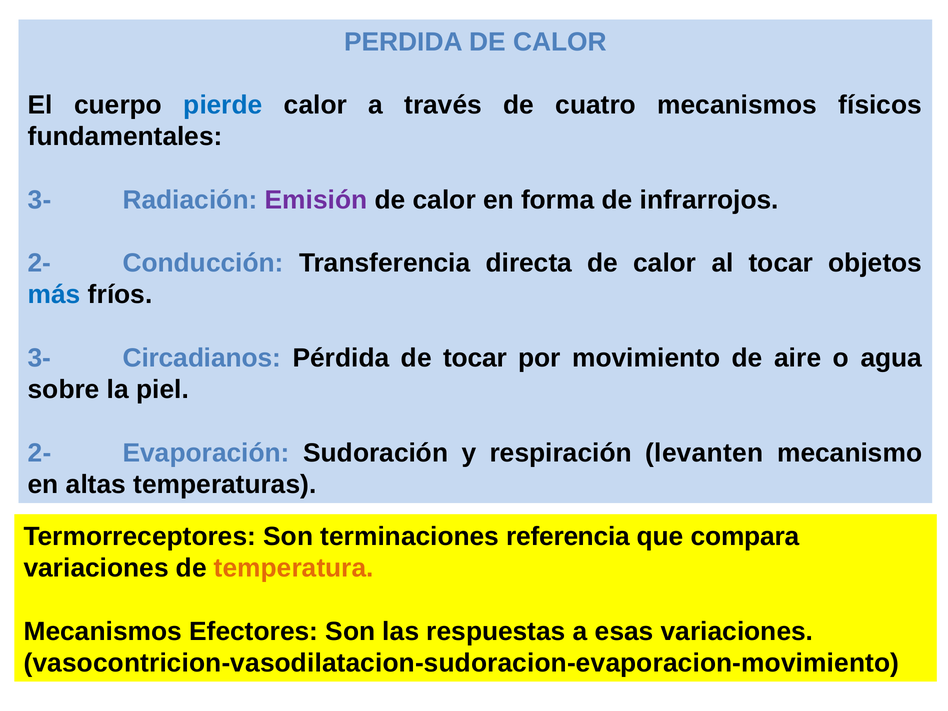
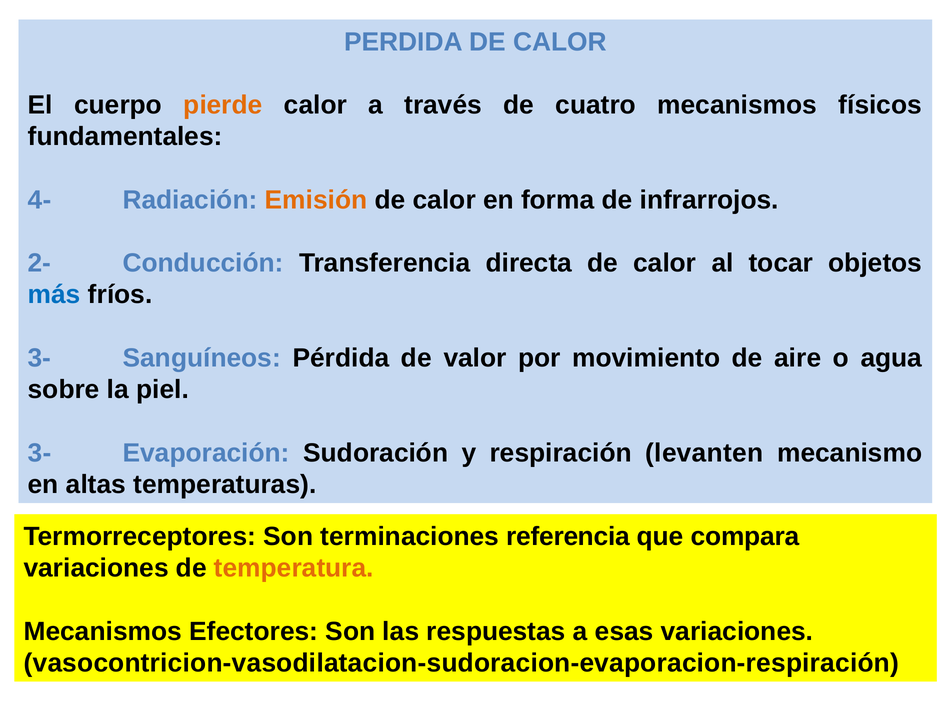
pierde colour: blue -> orange
3- at (40, 200): 3- -> 4-
Emisión colour: purple -> orange
Circadianos: Circadianos -> Sanguíneos
de tocar: tocar -> valor
2- at (40, 453): 2- -> 3-
vasocontricion-vasodilatacion-sudoracion-evaporacion-movimiento: vasocontricion-vasodilatacion-sudoracion-evaporacion-movimiento -> vasocontricion-vasodilatacion-sudoracion-evaporacion-respiración
